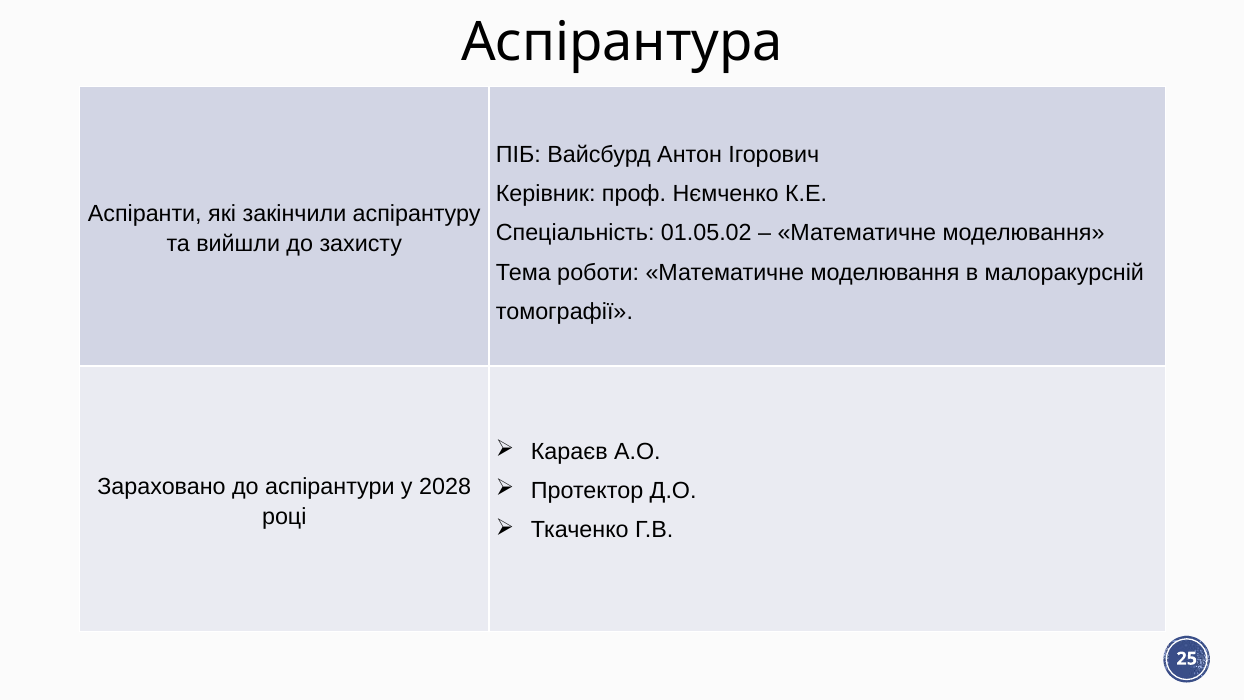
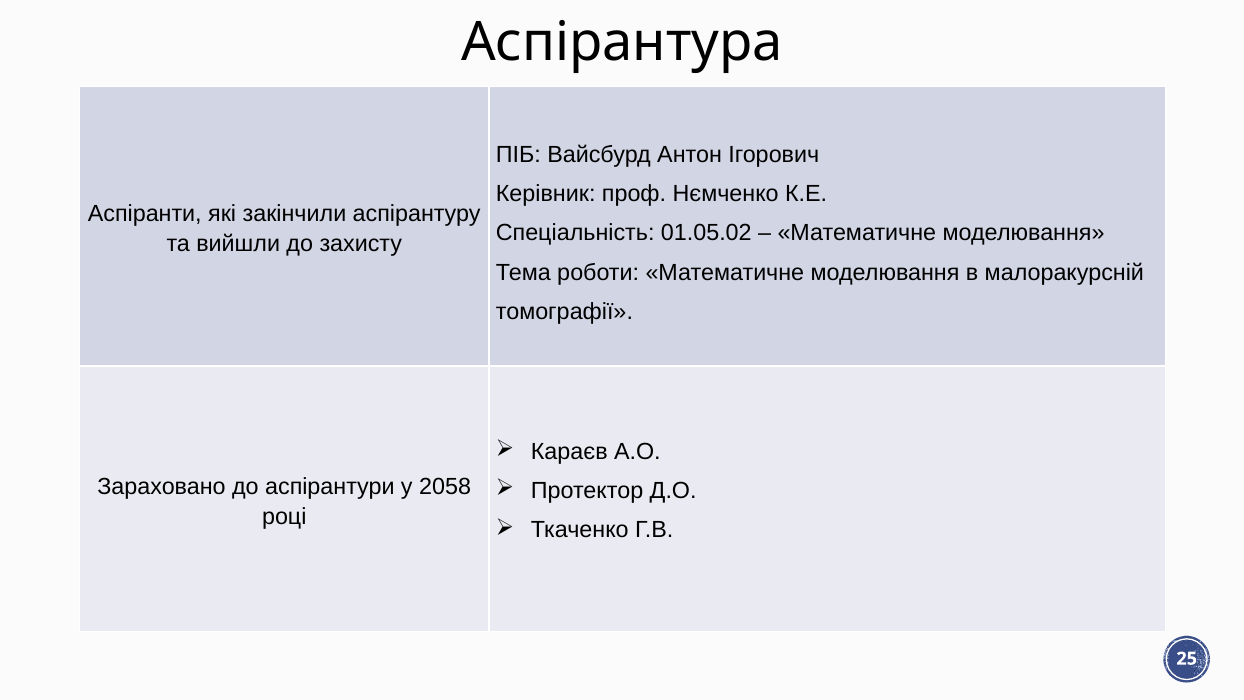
2028: 2028 -> 2058
